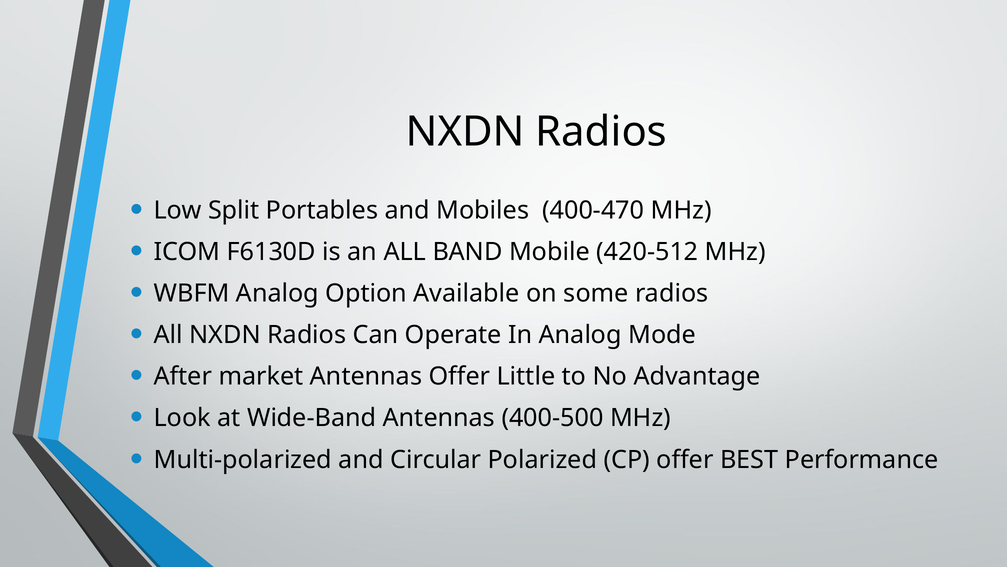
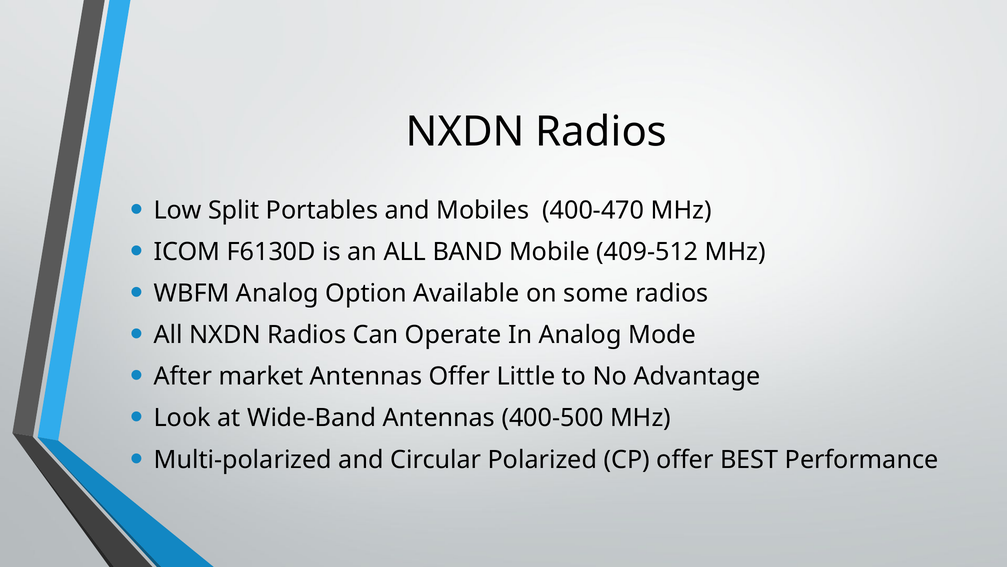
420-512: 420-512 -> 409-512
